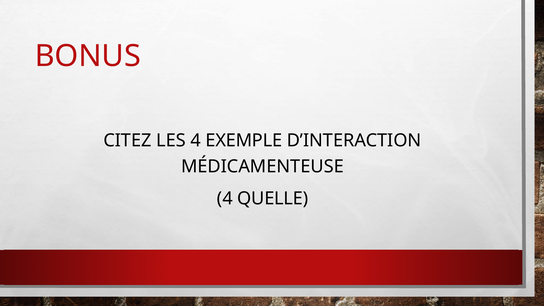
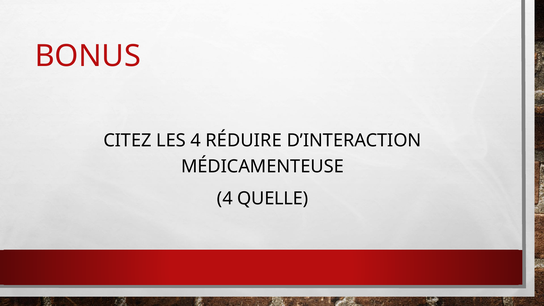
EXEMPLE: EXEMPLE -> RÉDUIRE
